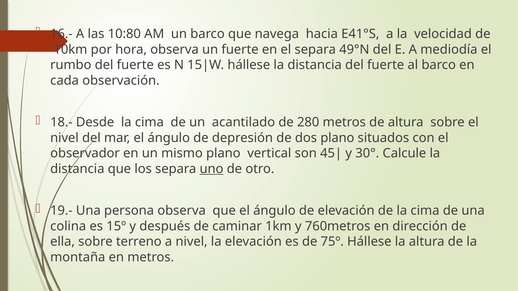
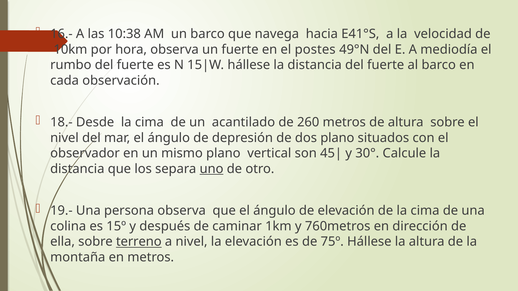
10:80: 10:80 -> 10:38
el separa: separa -> postes
280: 280 -> 260
terreno underline: none -> present
